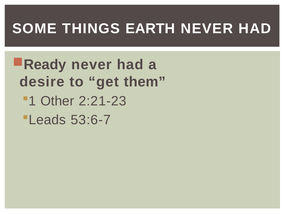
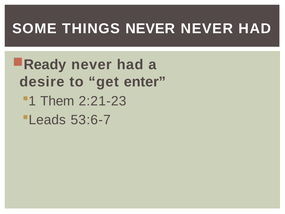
THINGS EARTH: EARTH -> NEVER
them: them -> enter
Other: Other -> Them
